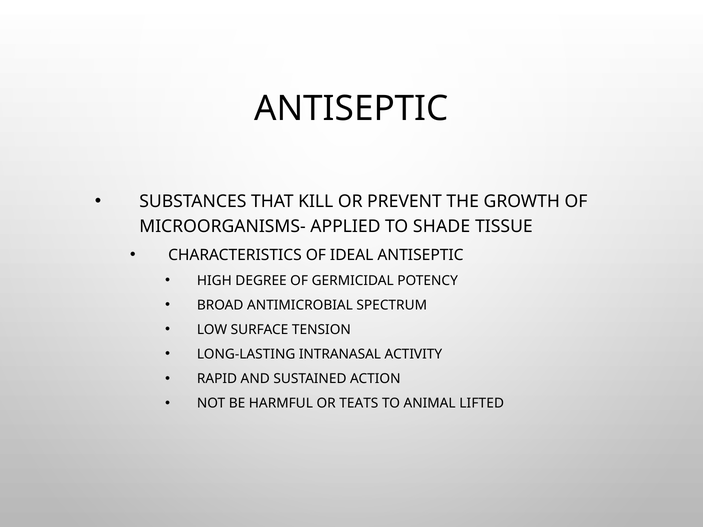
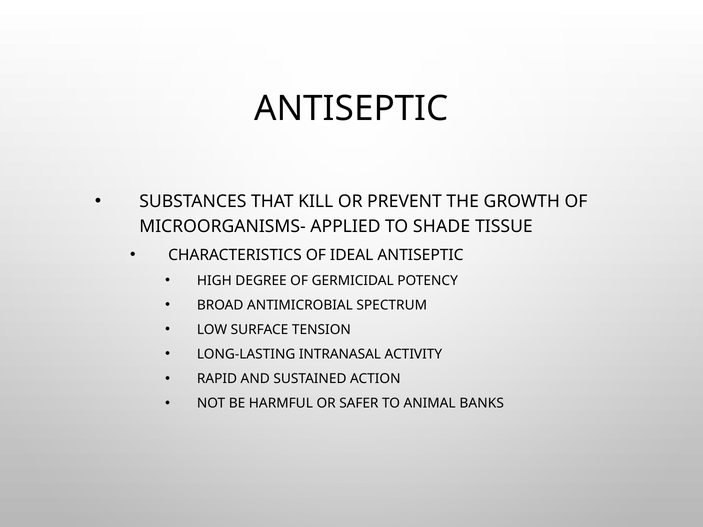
TEATS: TEATS -> SAFER
LIFTED: LIFTED -> BANKS
